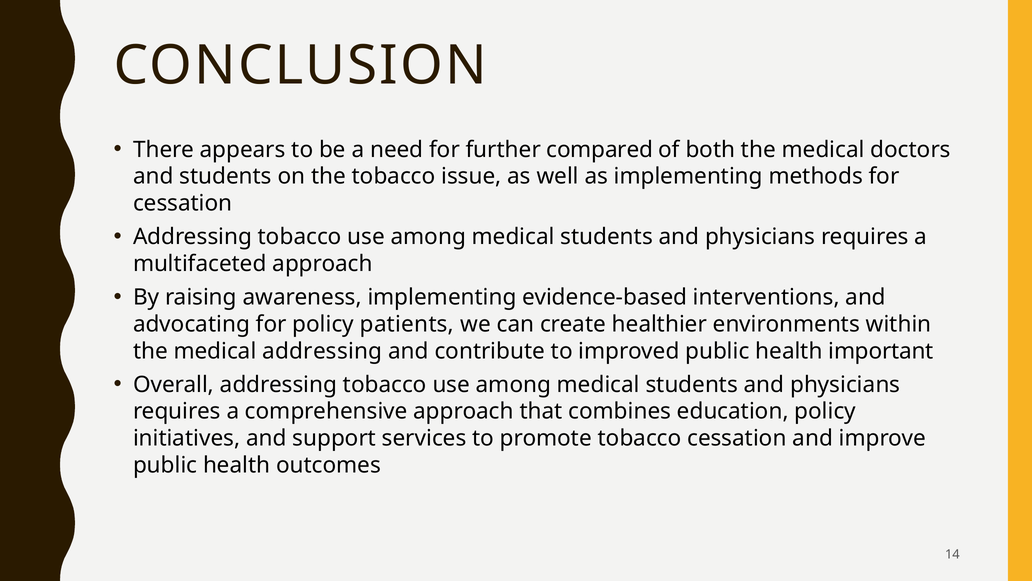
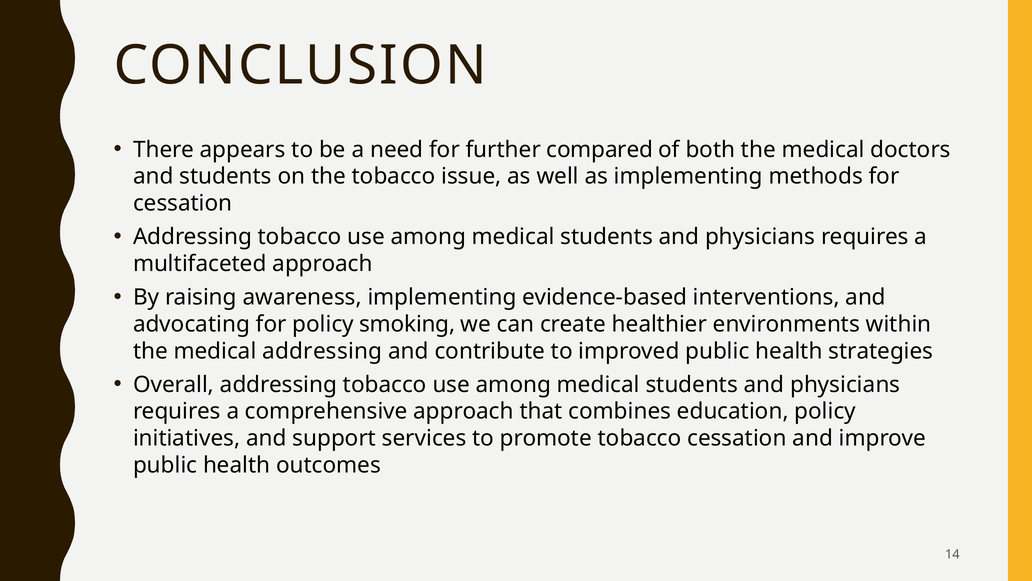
patients: patients -> smoking
important: important -> strategies
